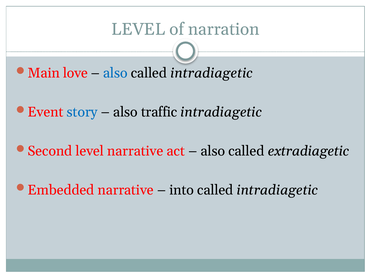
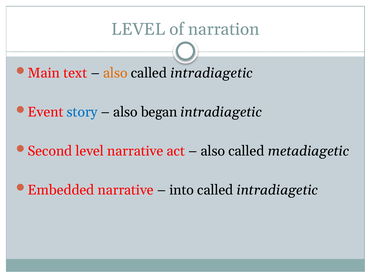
love: love -> text
also at (115, 73) colour: blue -> orange
traffic: traffic -> began
extradiagetic: extradiagetic -> metadiagetic
